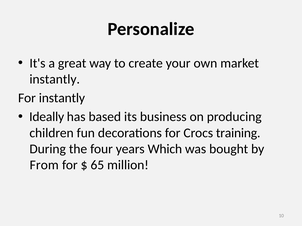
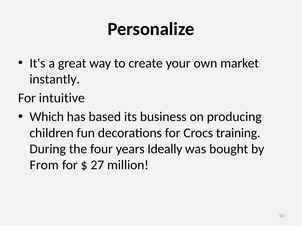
For instantly: instantly -> intuitive
Ideally: Ideally -> Which
Which: Which -> Ideally
65: 65 -> 27
